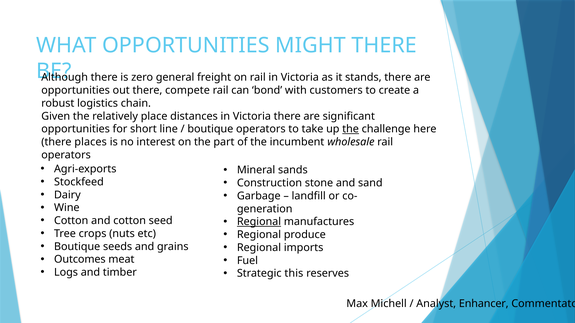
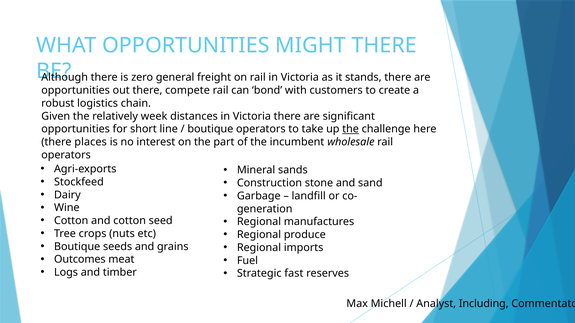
place: place -> week
Regional at (259, 222) underline: present -> none
this: this -> fast
Enhancer: Enhancer -> Including
